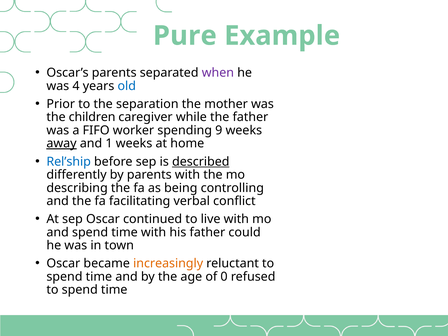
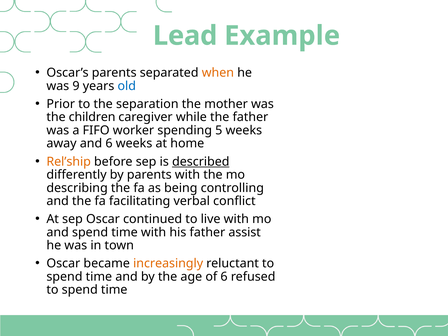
Pure: Pure -> Lead
when colour: purple -> orange
4: 4 -> 9
9: 9 -> 5
away underline: present -> none
and 1: 1 -> 6
Rel’ship colour: blue -> orange
could: could -> assist
of 0: 0 -> 6
